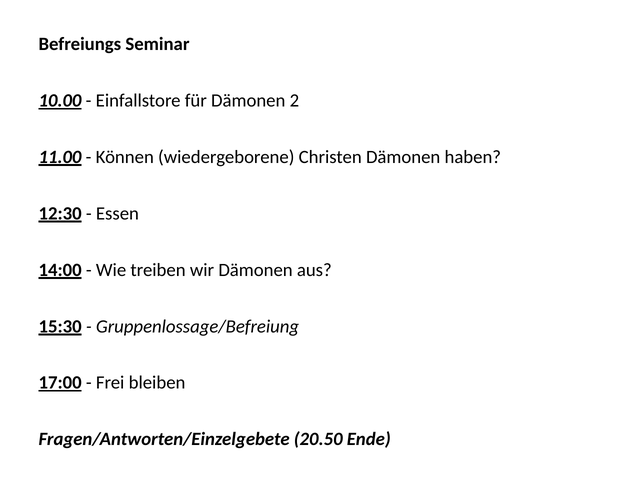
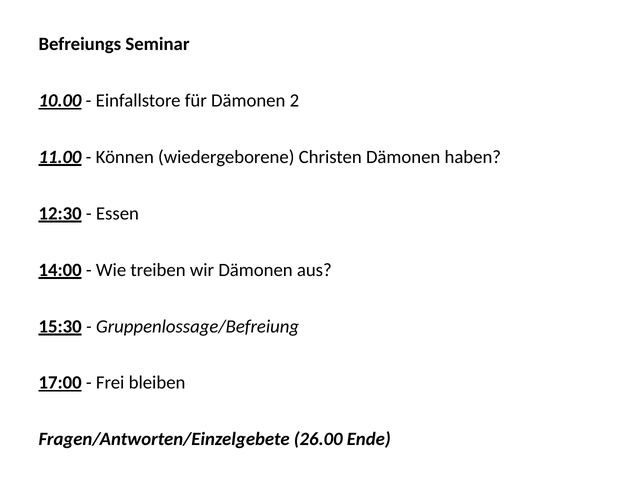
20.50: 20.50 -> 26.00
